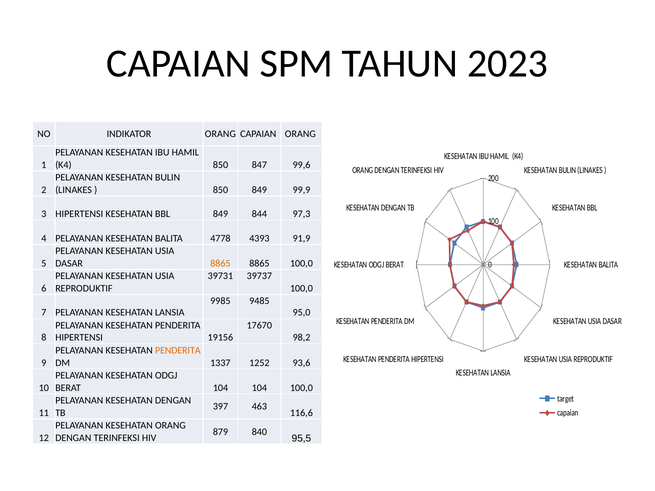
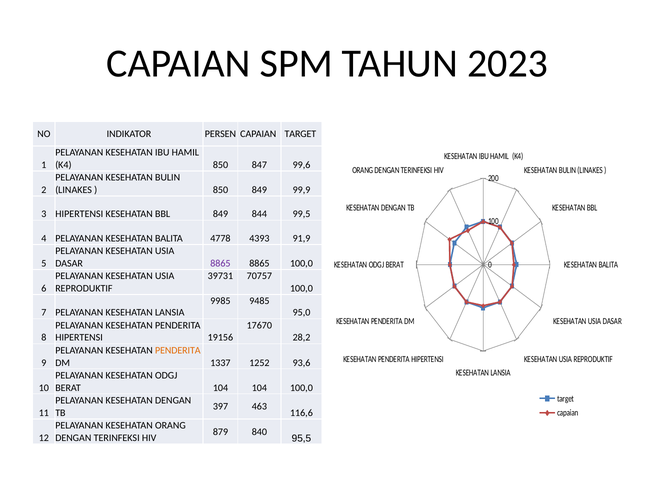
INDIKATOR ORANG: ORANG -> PERSEN
CAPAIAN ORANG: ORANG -> TARGET
97,3: 97,3 -> 99,5
8865 at (220, 264) colour: orange -> purple
39737: 39737 -> 70757
98,2: 98,2 -> 28,2
